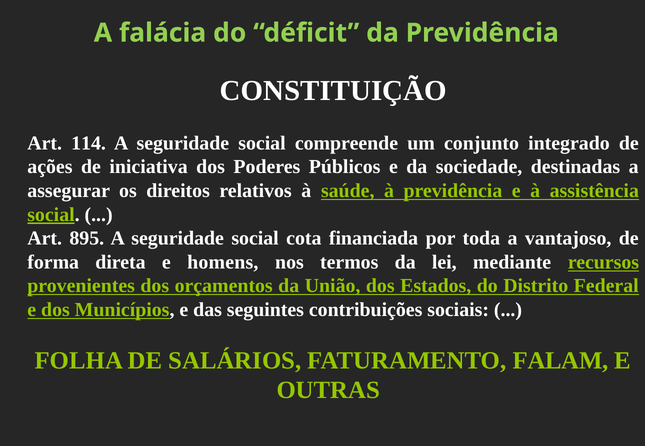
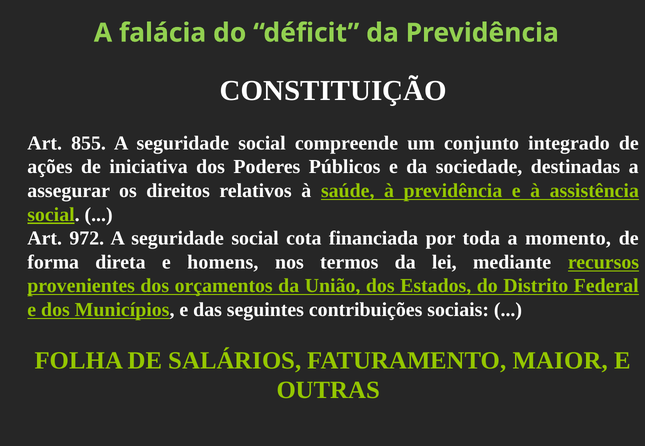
114: 114 -> 855
895: 895 -> 972
vantajoso: vantajoso -> momento
FALAM: FALAM -> MAIOR
